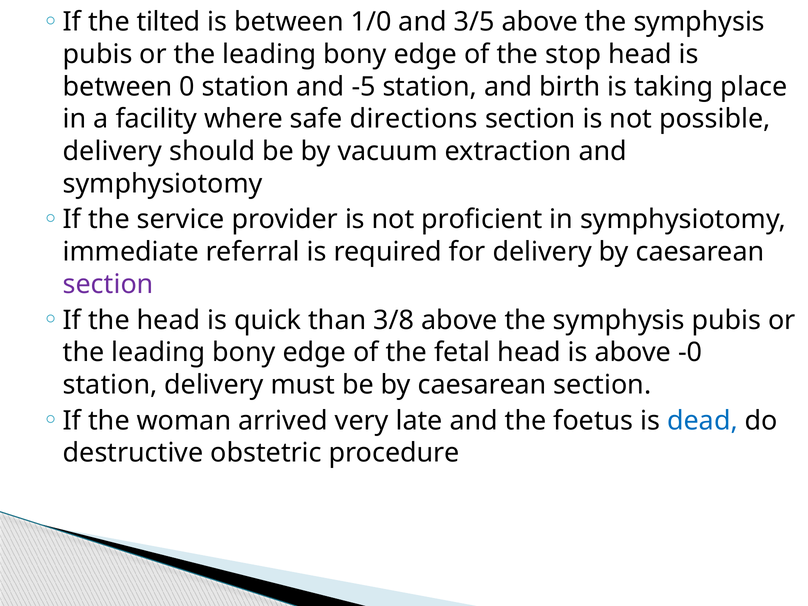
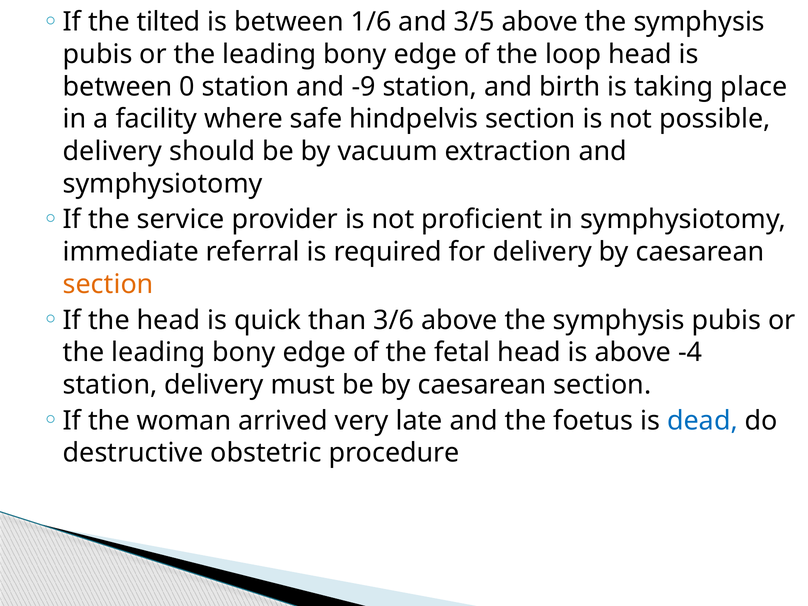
1/0: 1/0 -> 1/6
stop: stop -> loop
-5: -5 -> -9
directions: directions -> hindpelvis
section at (108, 284) colour: purple -> orange
3/8: 3/8 -> 3/6
-0: -0 -> -4
